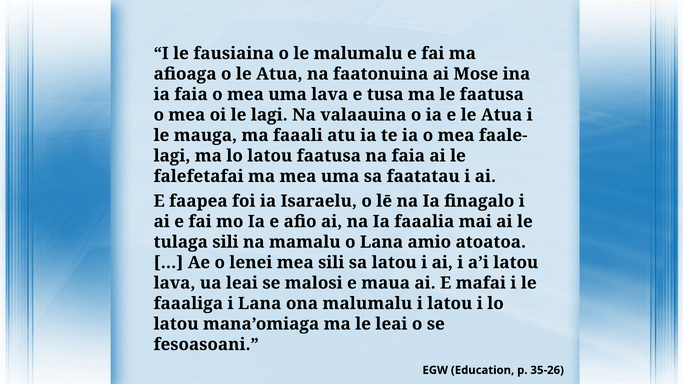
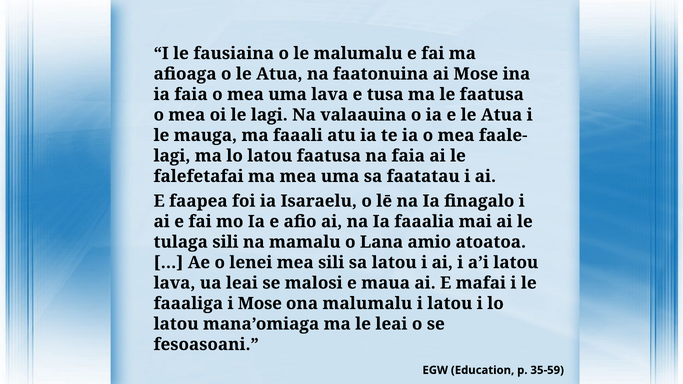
i Lana: Lana -> Mose
35-26: 35-26 -> 35-59
